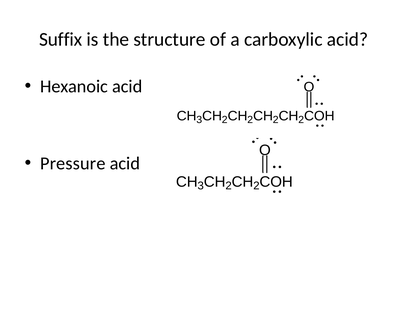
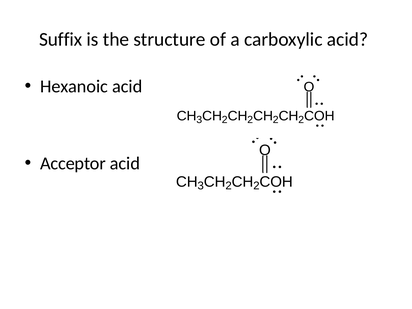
Pressure: Pressure -> Acceptor
